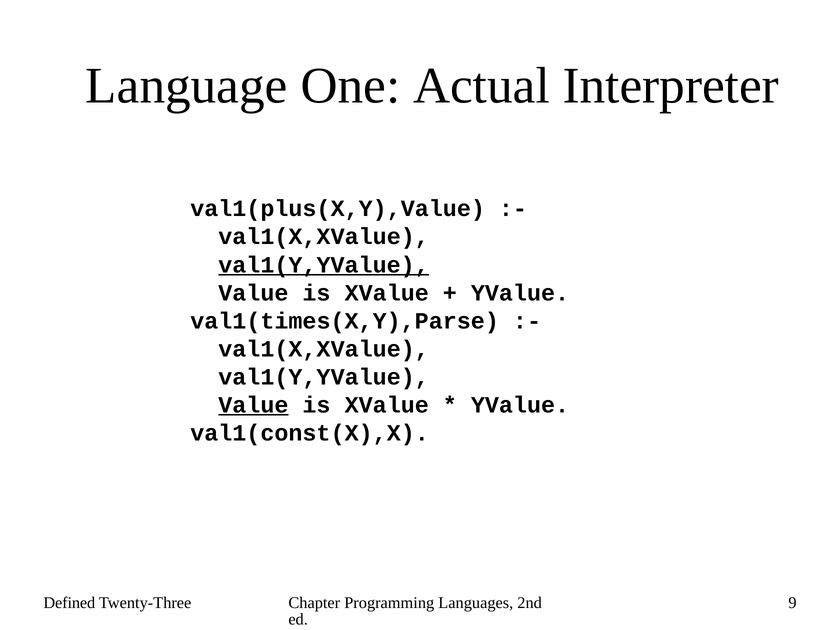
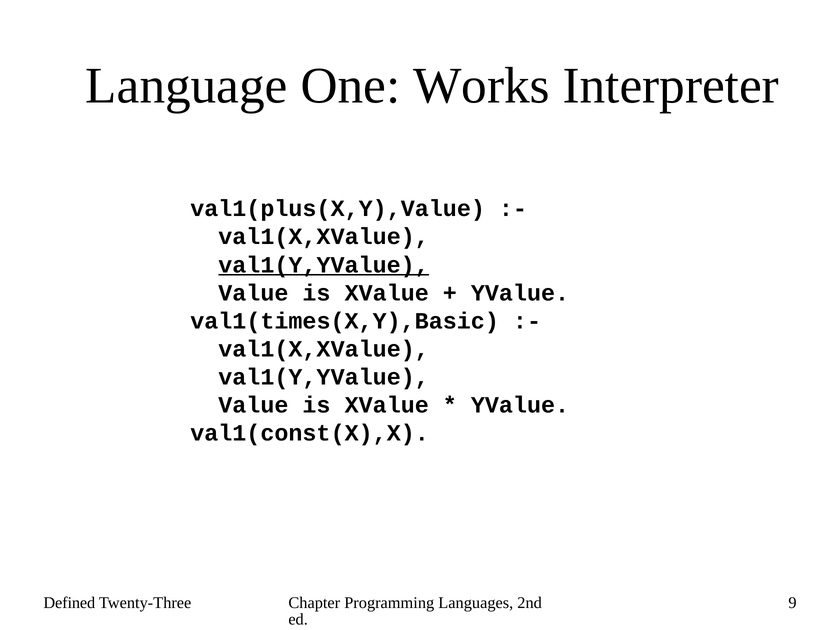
Actual: Actual -> Works
val1(times(X,Y),Parse: val1(times(X,Y),Parse -> val1(times(X,Y),Basic
Value at (253, 405) underline: present -> none
